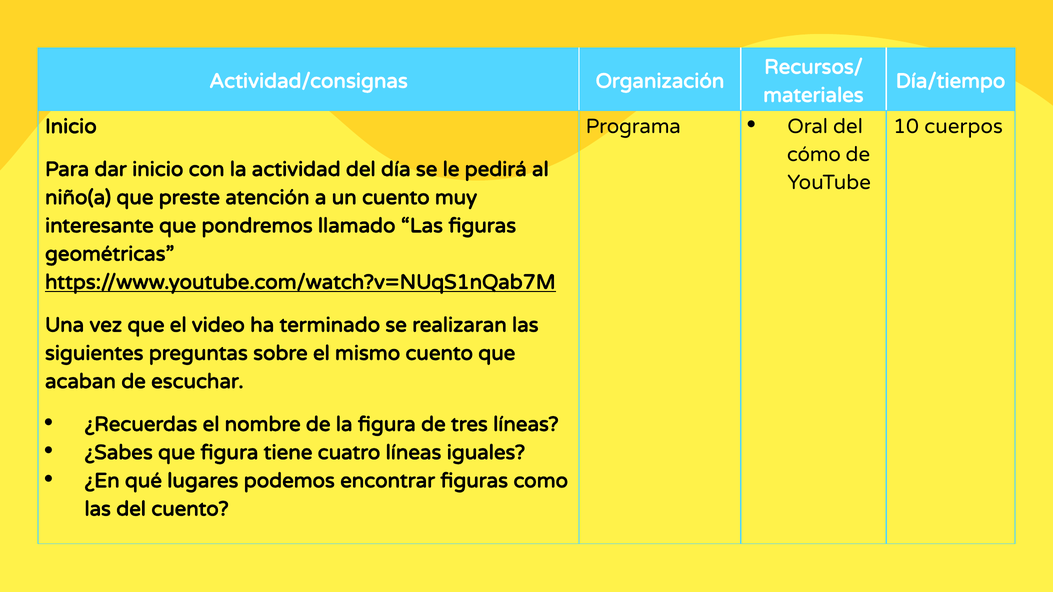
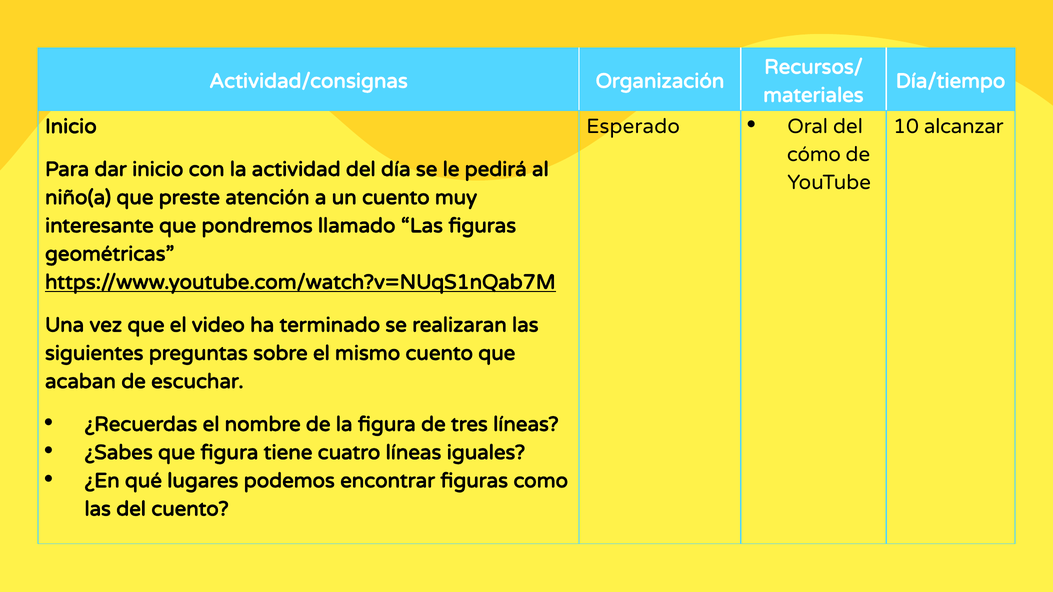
Programa: Programa -> Esperado
cuerpos: cuerpos -> alcanzar
